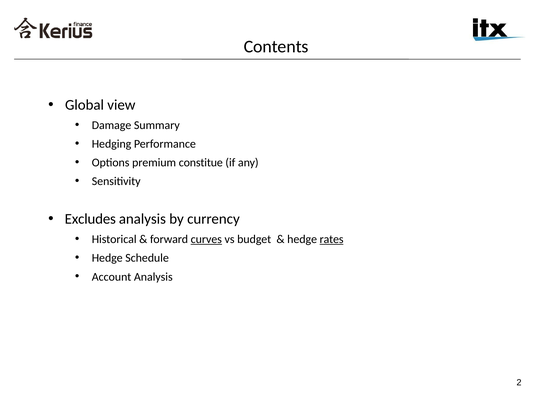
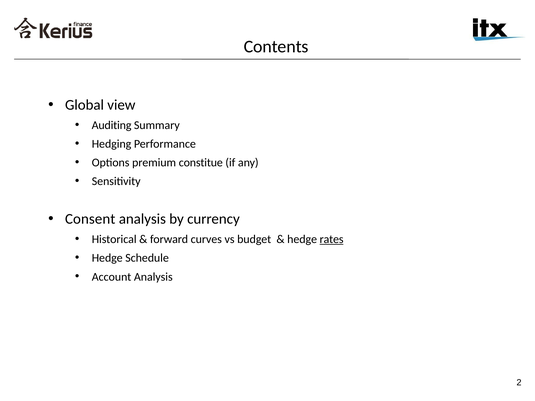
Damage: Damage -> Auditing
Excludes: Excludes -> Consent
curves underline: present -> none
